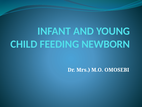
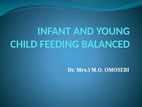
NEWBORN: NEWBORN -> BALANCED
